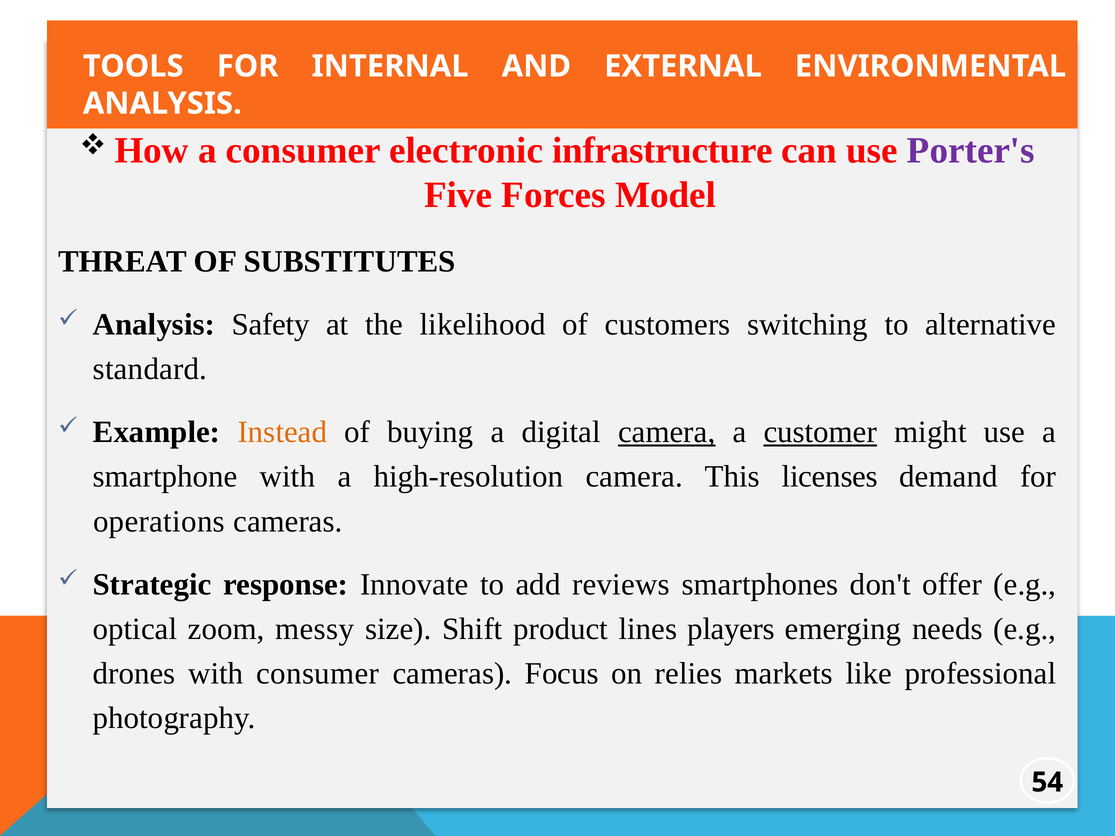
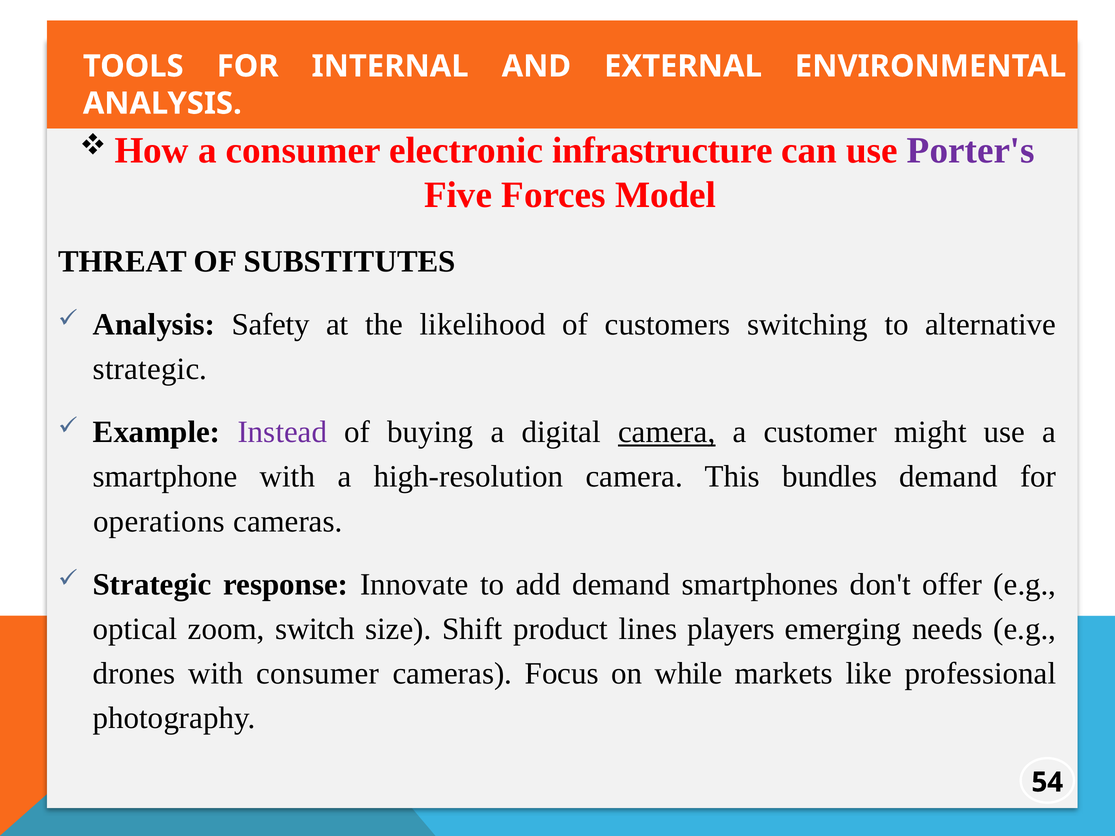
standard at (150, 369): standard -> strategic
Instead colour: orange -> purple
customer underline: present -> none
licenses: licenses -> bundles
add reviews: reviews -> demand
messy: messy -> switch
relies: relies -> while
